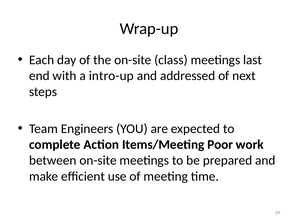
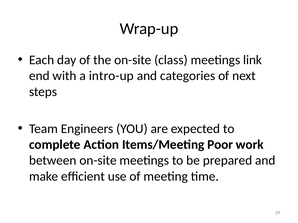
last: last -> link
addressed: addressed -> categories
